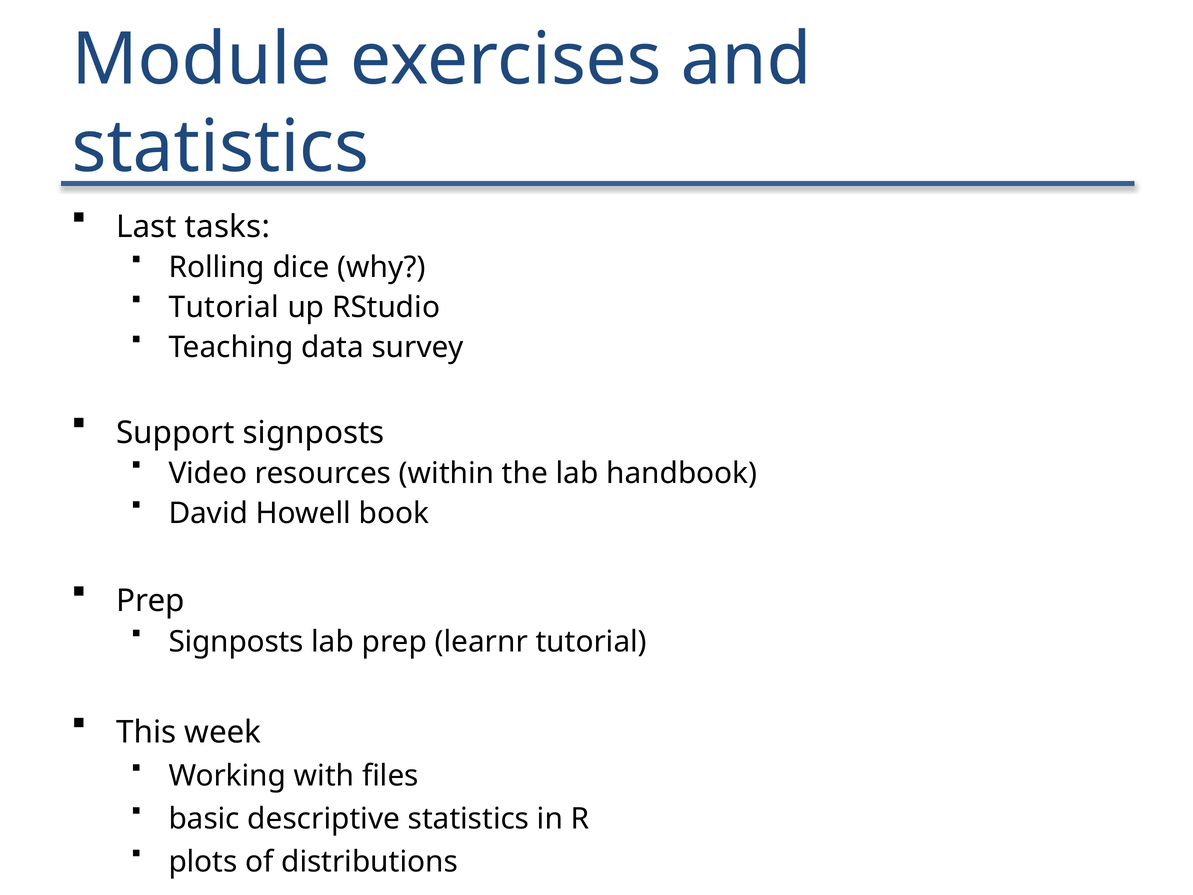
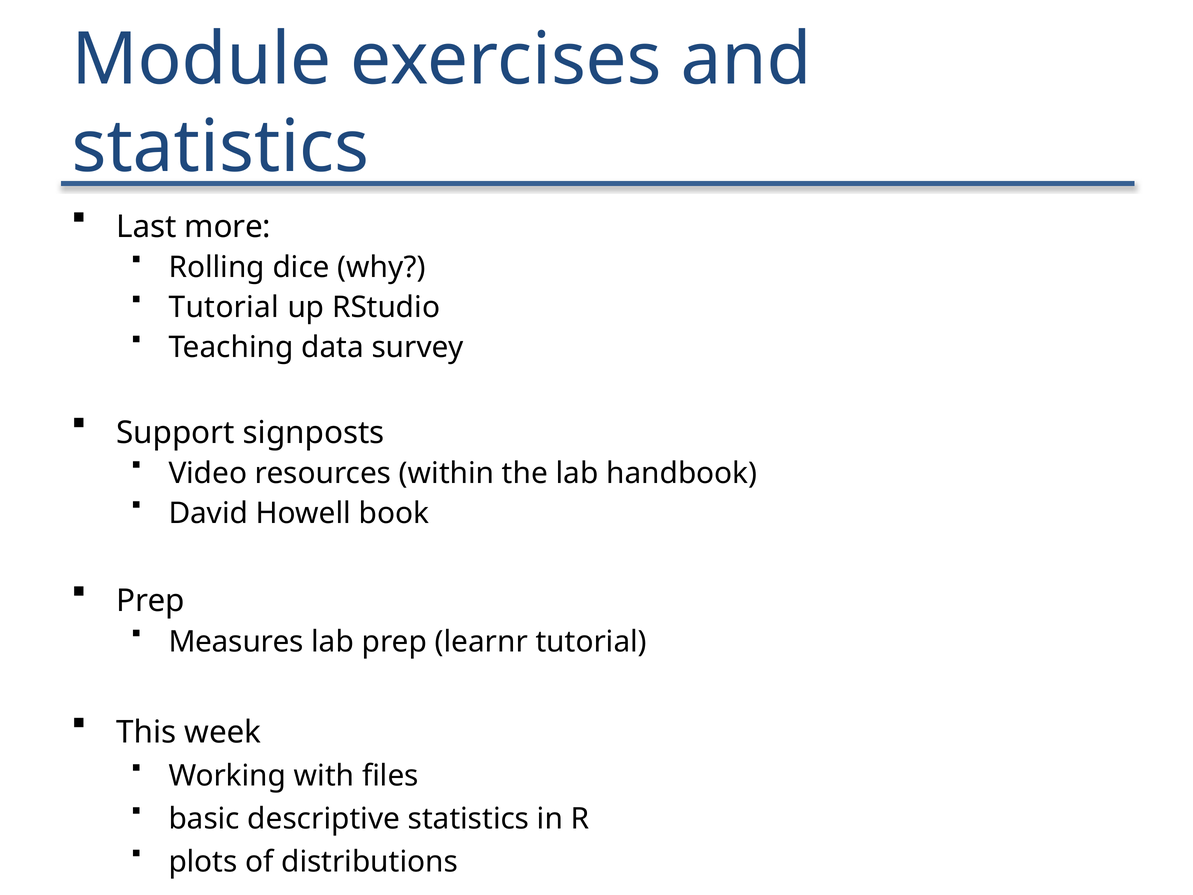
tasks: tasks -> more
Signposts at (236, 642): Signposts -> Measures
